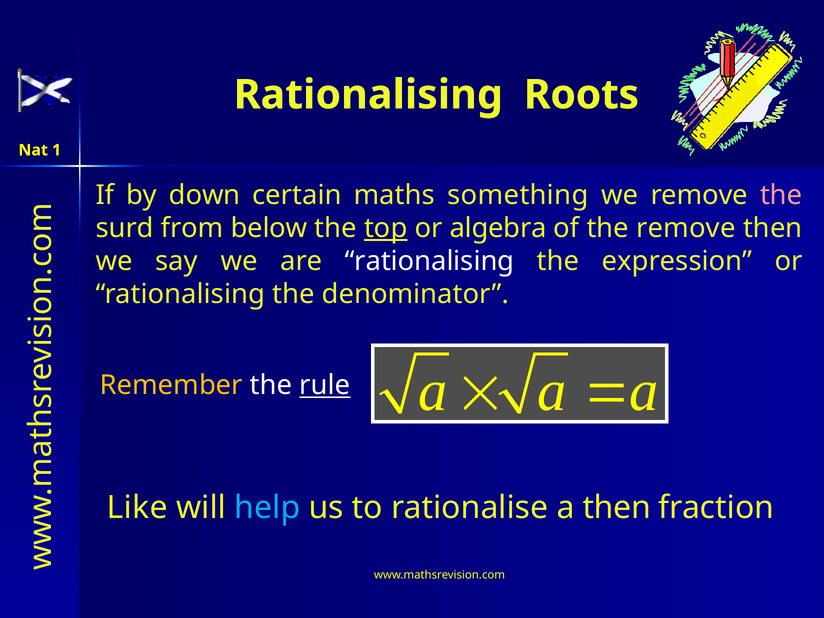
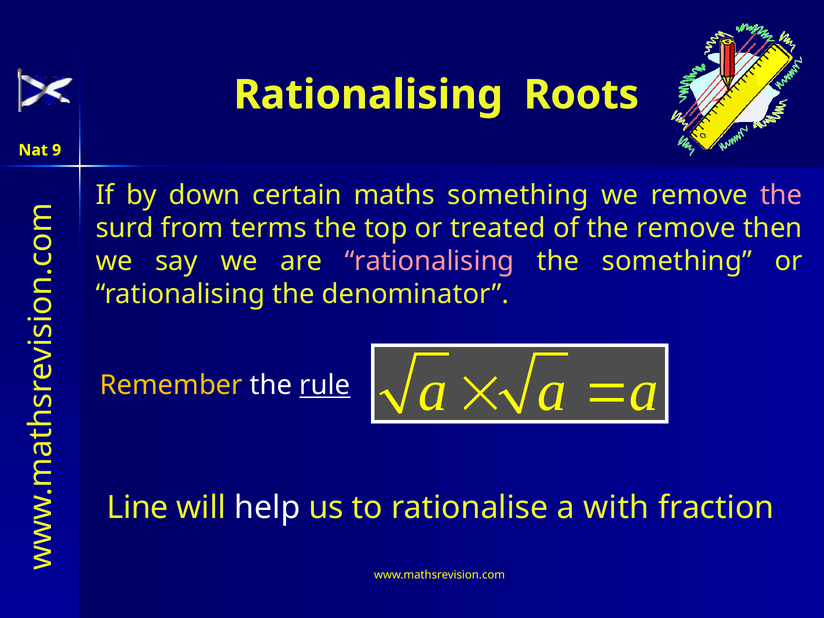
1: 1 -> 9
below: below -> terms
top underline: present -> none
algebra: algebra -> treated
rationalising at (430, 261) colour: white -> pink
the expression: expression -> something
Like: Like -> Line
help colour: light blue -> white
a then: then -> with
